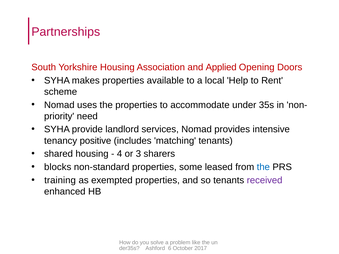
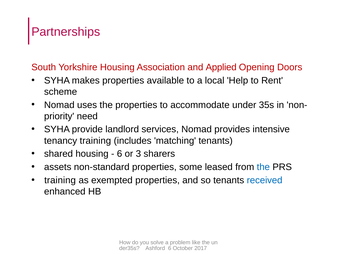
tenancy positive: positive -> training
4 at (120, 154): 4 -> 6
blocks: blocks -> assets
received colour: purple -> blue
